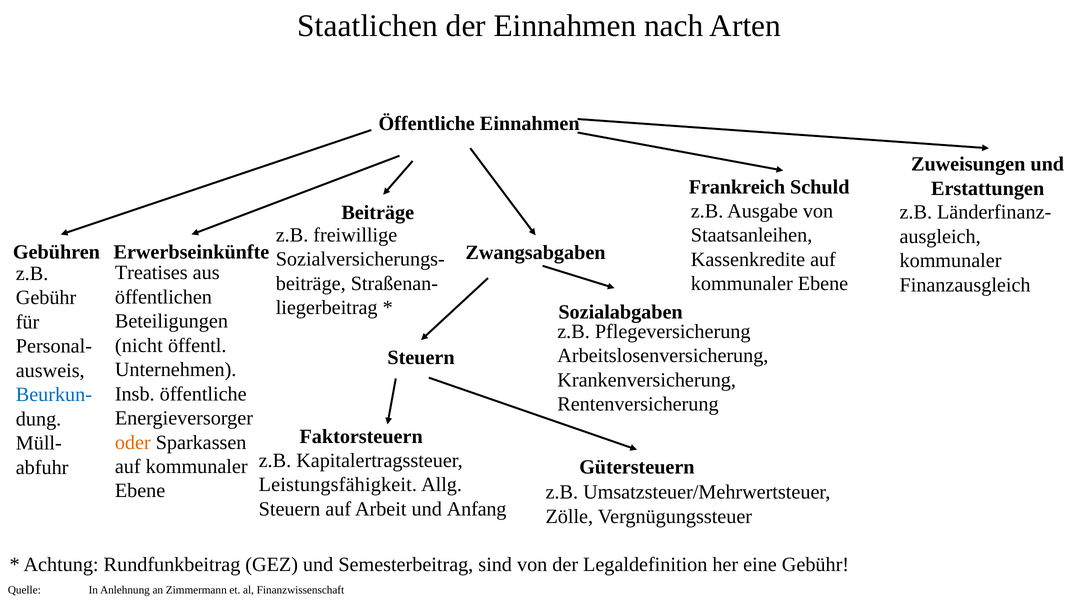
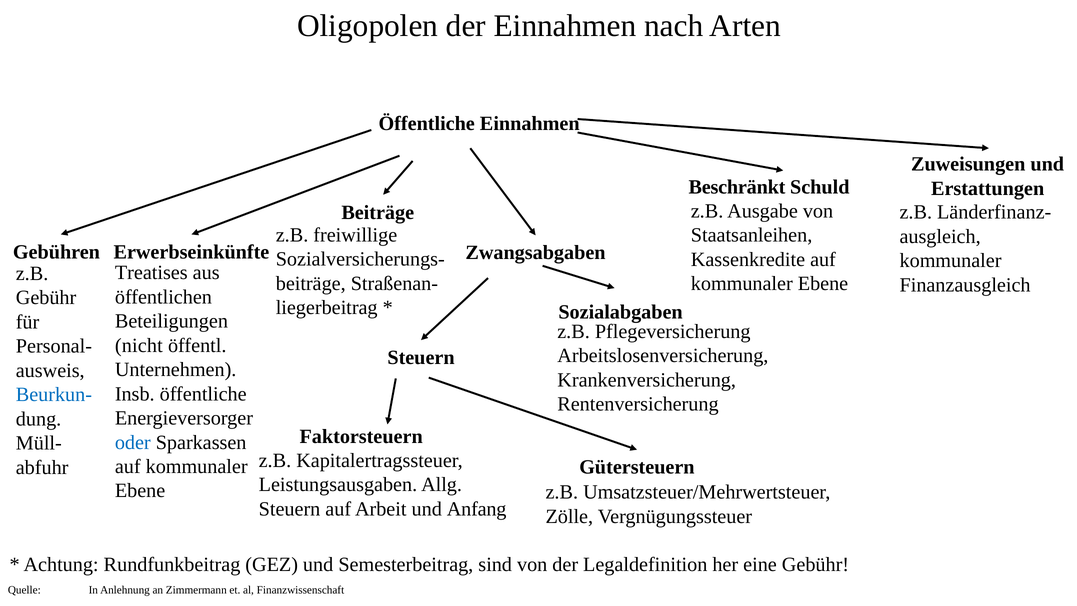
Staatlichen: Staatlichen -> Oligopolen
Frankreich: Frankreich -> Beschränkt
oder colour: orange -> blue
Leistungsfähigkeit: Leistungsfähigkeit -> Leistungsausgaben
